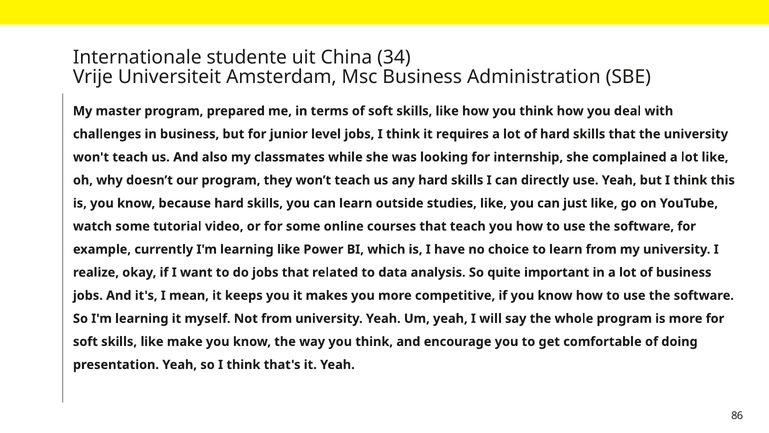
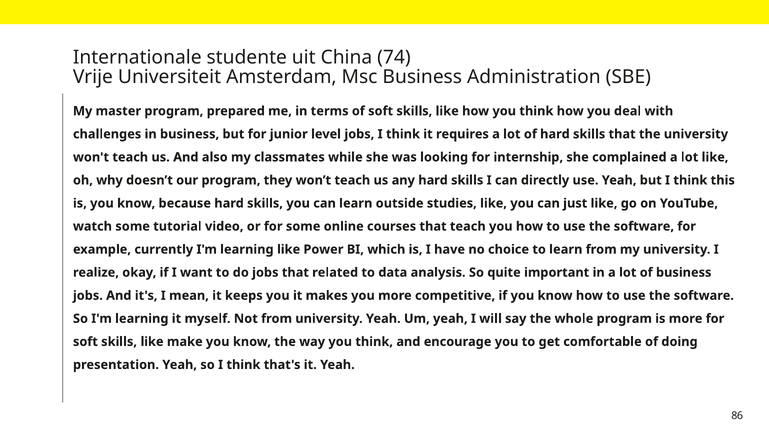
34: 34 -> 74
